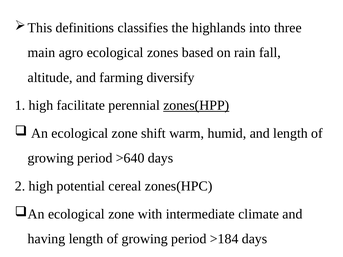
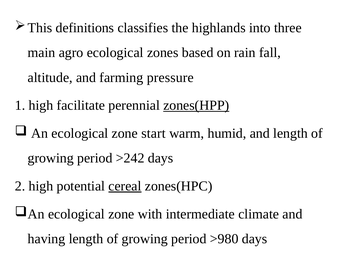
diversify: diversify -> pressure
shift: shift -> start
>640: >640 -> >242
cereal underline: none -> present
>184: >184 -> >980
